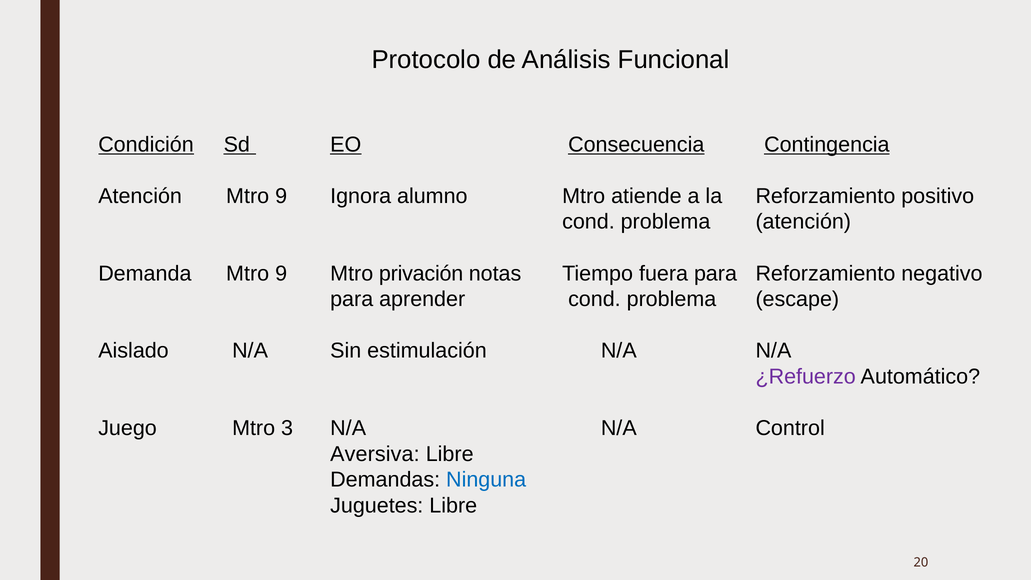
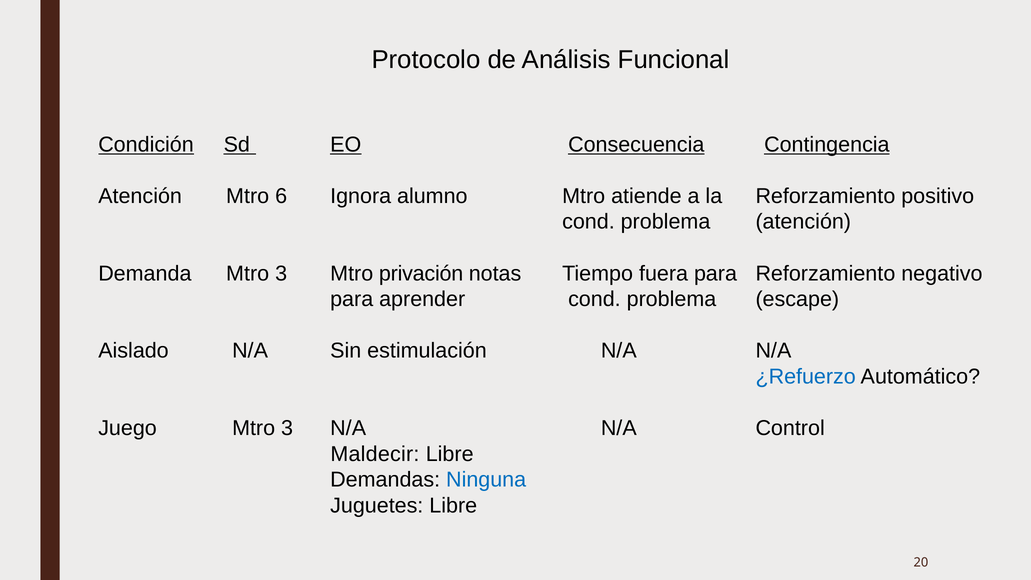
Atención Mtro 9: 9 -> 6
Demanda Mtro 9: 9 -> 3
¿Refuerzo colour: purple -> blue
Aversiva: Aversiva -> Maldecir
